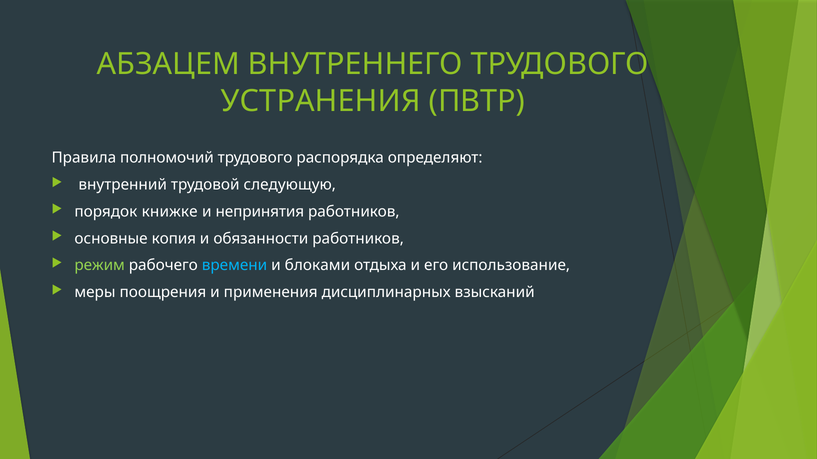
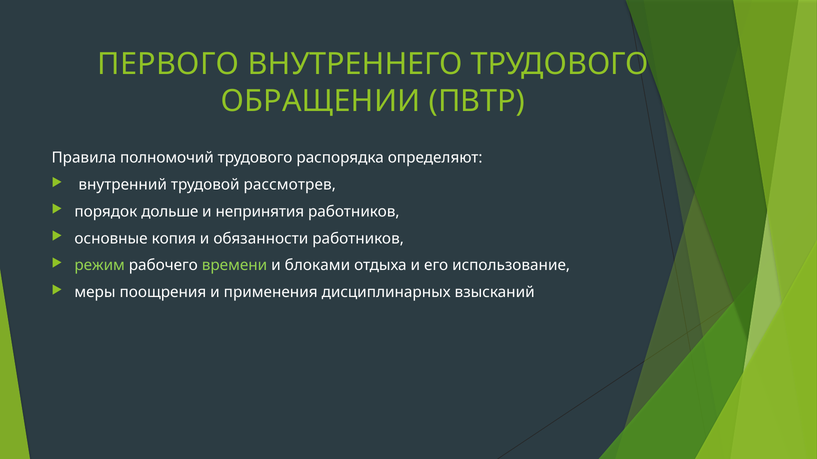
АБЗАЦЕМ: АБЗАЦЕМ -> ПЕРВОГО
УСТРАНЕНИЯ: УСТРАНЕНИЯ -> ОБРАЩЕНИИ
следующую: следующую -> рассмотрев
книжке: книжке -> дольше
времени colour: light blue -> light green
